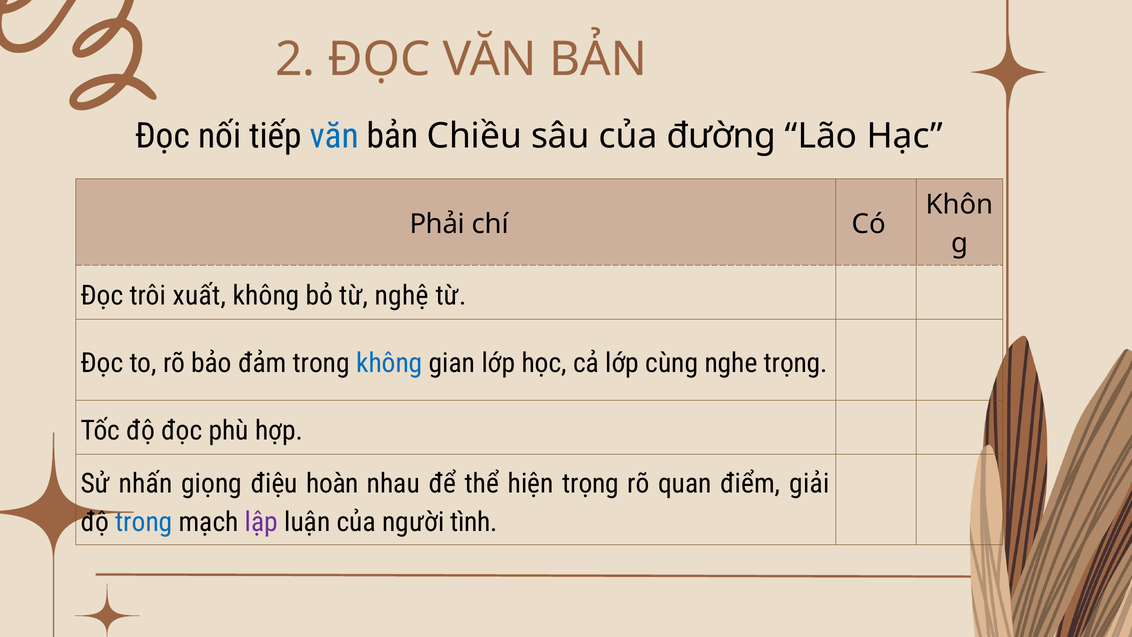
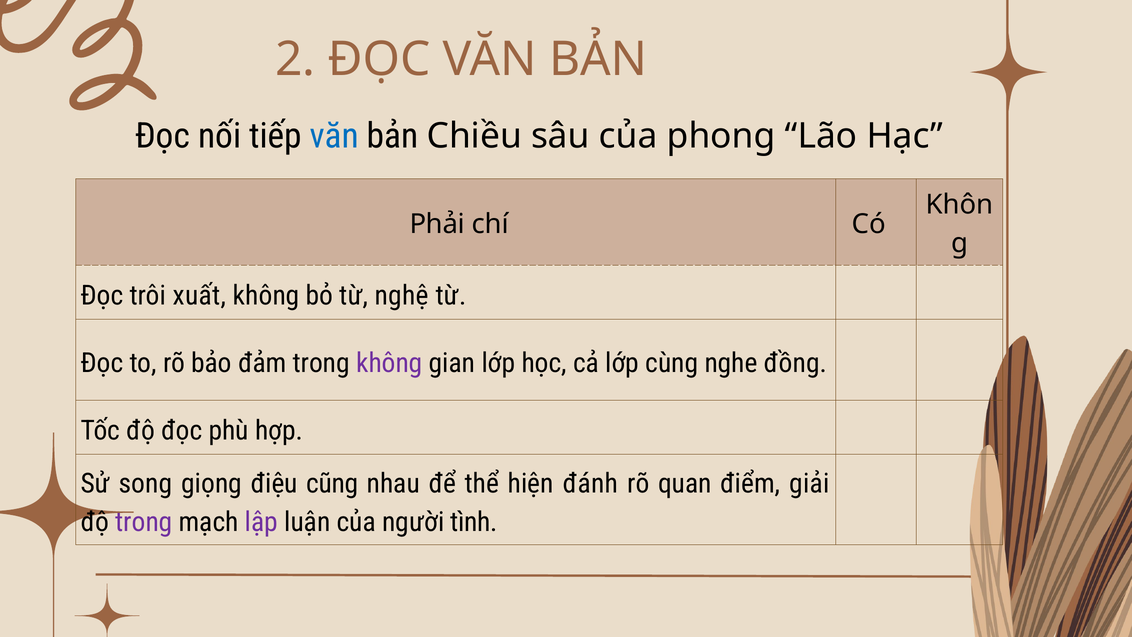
đường: đường -> phong
không at (389, 363) colour: blue -> purple
nghe trọng: trọng -> đồng
nhấn: nhấn -> song
hoàn: hoàn -> cũng
hiện trọng: trọng -> đánh
trong at (144, 522) colour: blue -> purple
